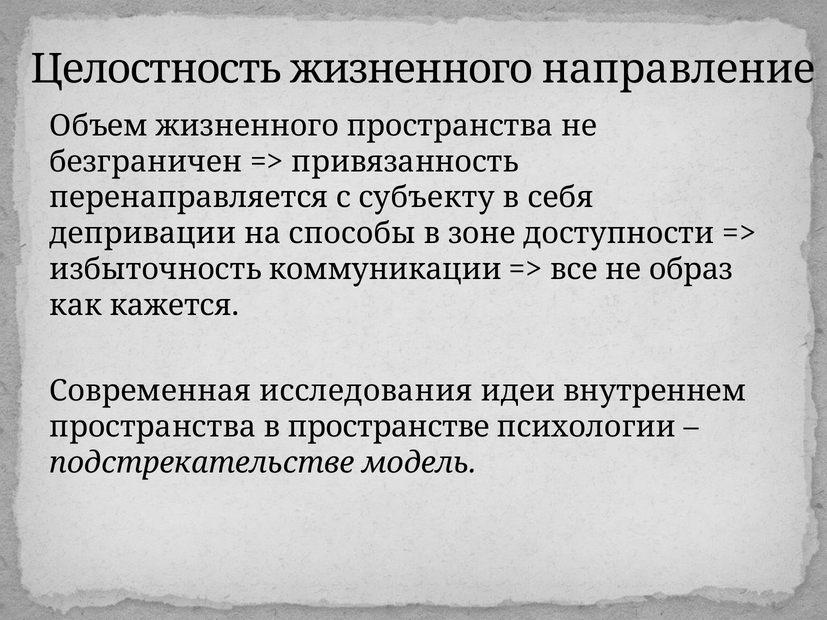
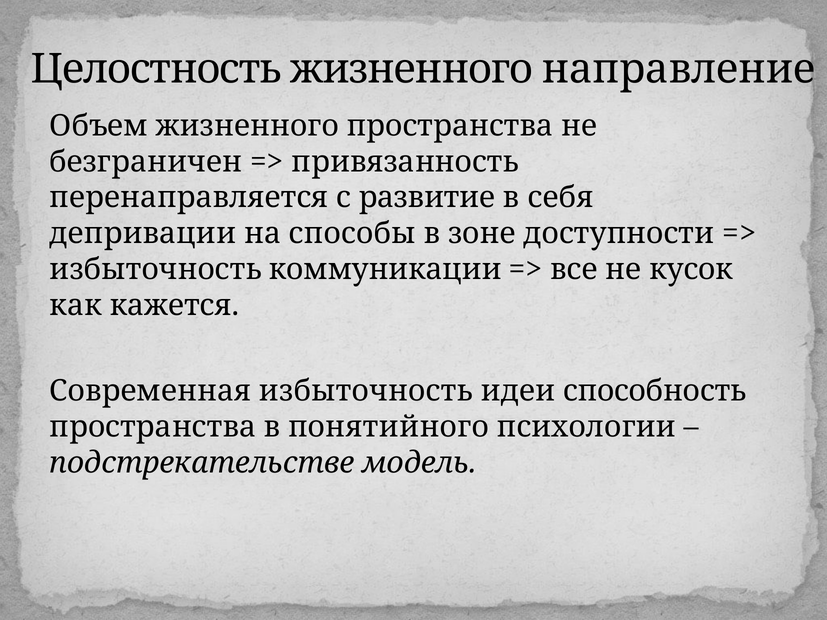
субъекту: субъекту -> развитие
образ: образ -> кусок
Современная исследования: исследования -> избыточность
внутреннем: внутреннем -> способность
пространстве: пространстве -> понятийного
